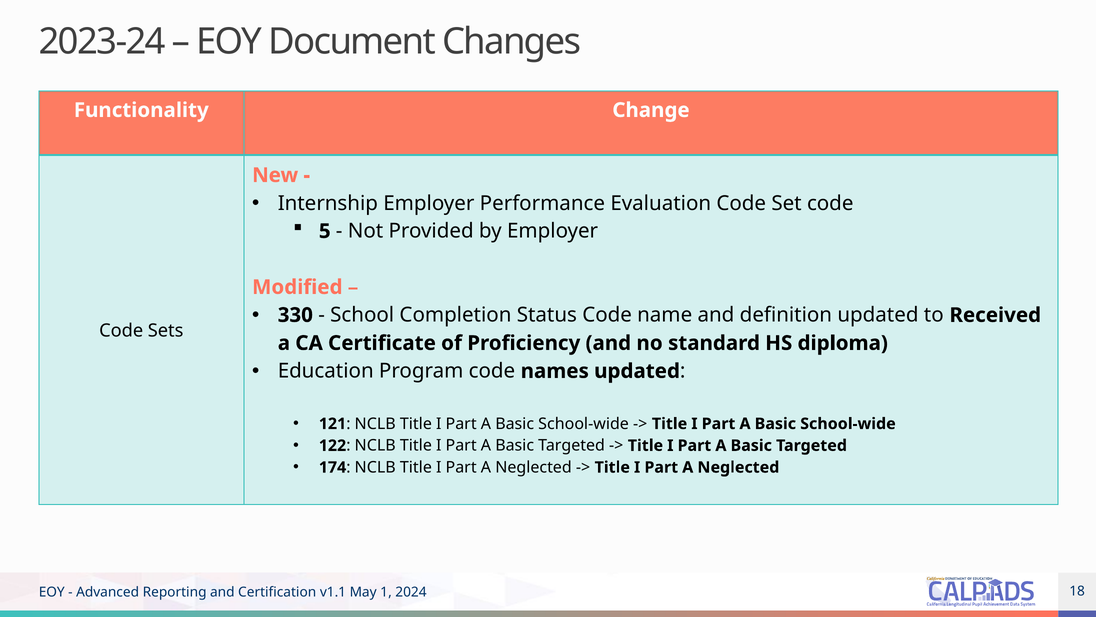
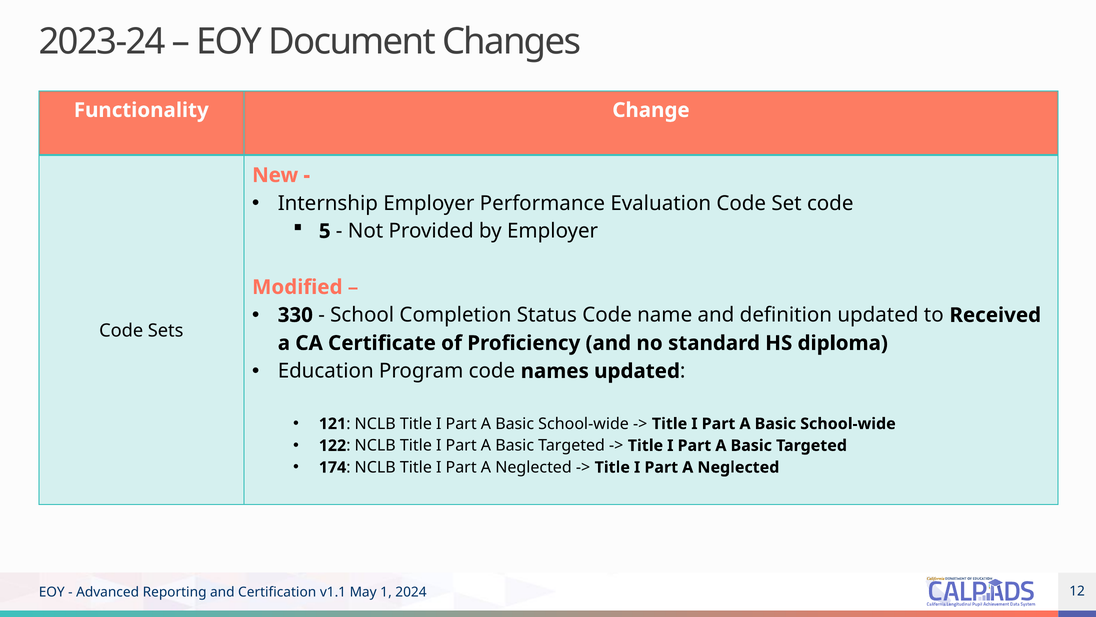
18: 18 -> 12
